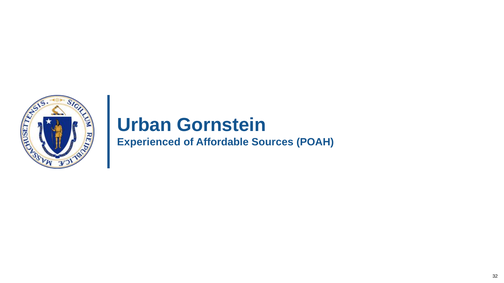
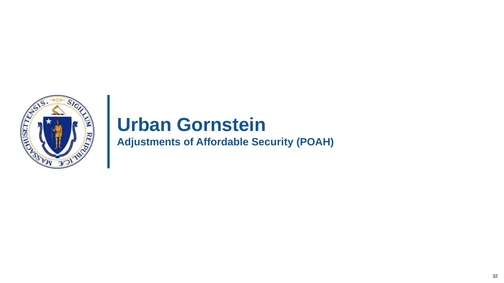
Experienced: Experienced -> Adjustments
Sources: Sources -> Security
